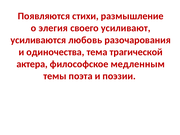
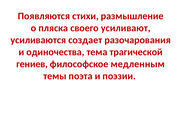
элегия: элегия -> пляска
любовь: любовь -> создает
актера: актера -> гениев
